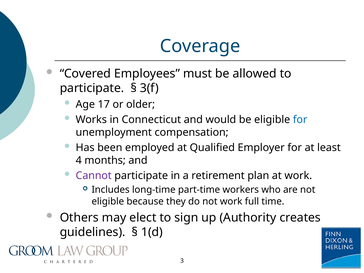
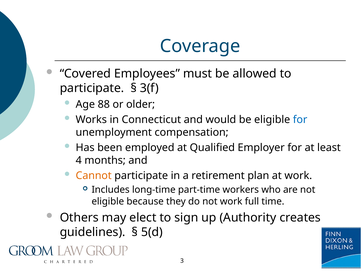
17: 17 -> 88
Cannot colour: purple -> orange
1(d: 1(d -> 5(d
